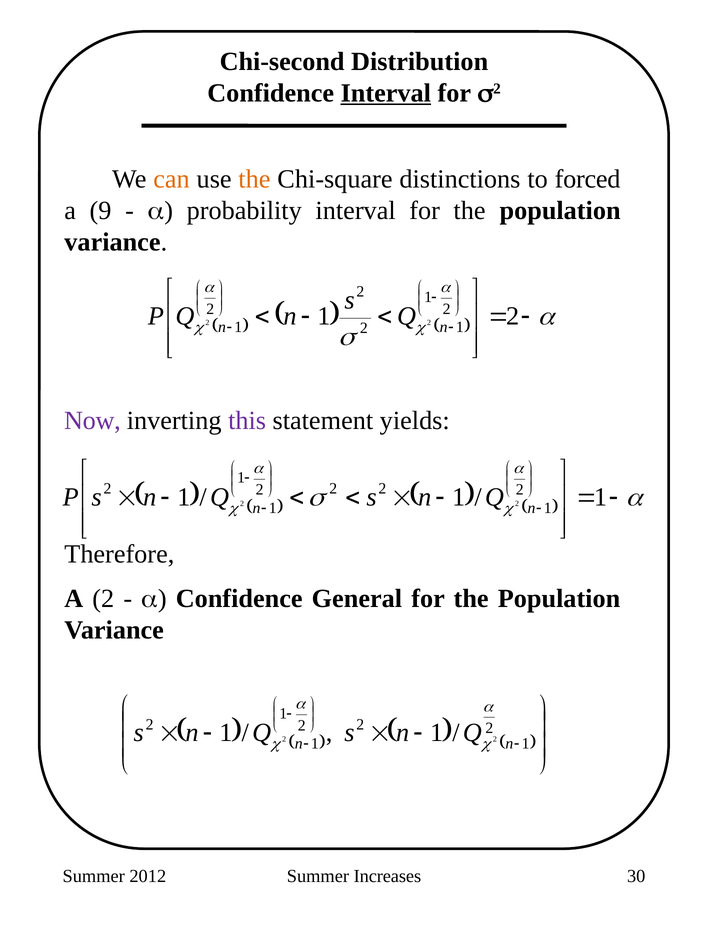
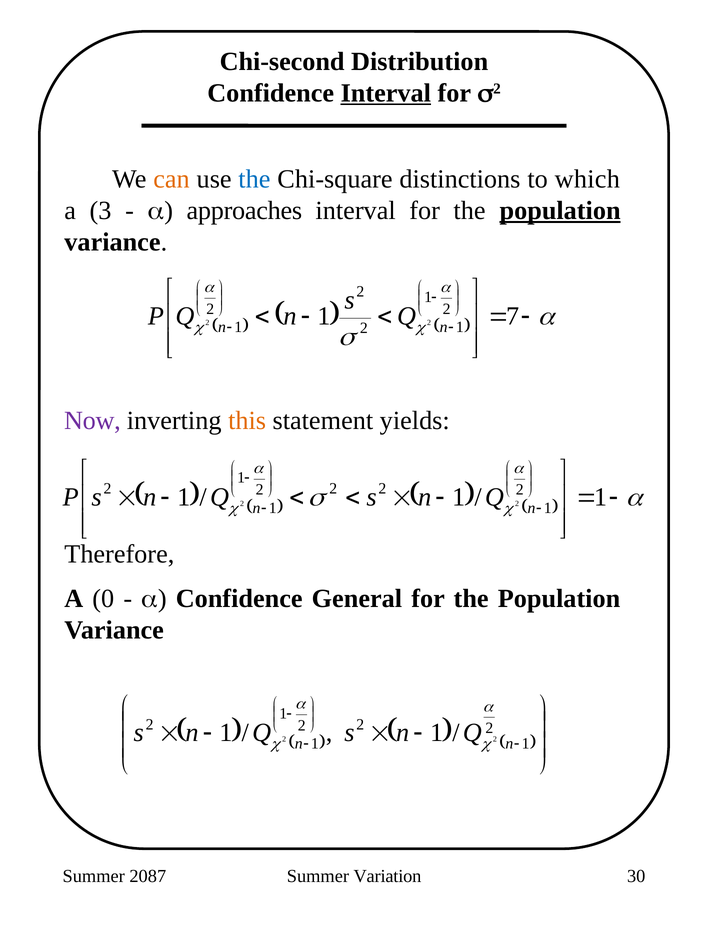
the at (254, 180) colour: orange -> blue
forced: forced -> which
9: 9 -> 3
probability: probability -> approaches
population at (560, 211) underline: none -> present
2 at (513, 316): 2 -> 7
this colour: purple -> orange
A 2: 2 -> 0
2012: 2012 -> 2087
Increases: Increases -> Variation
